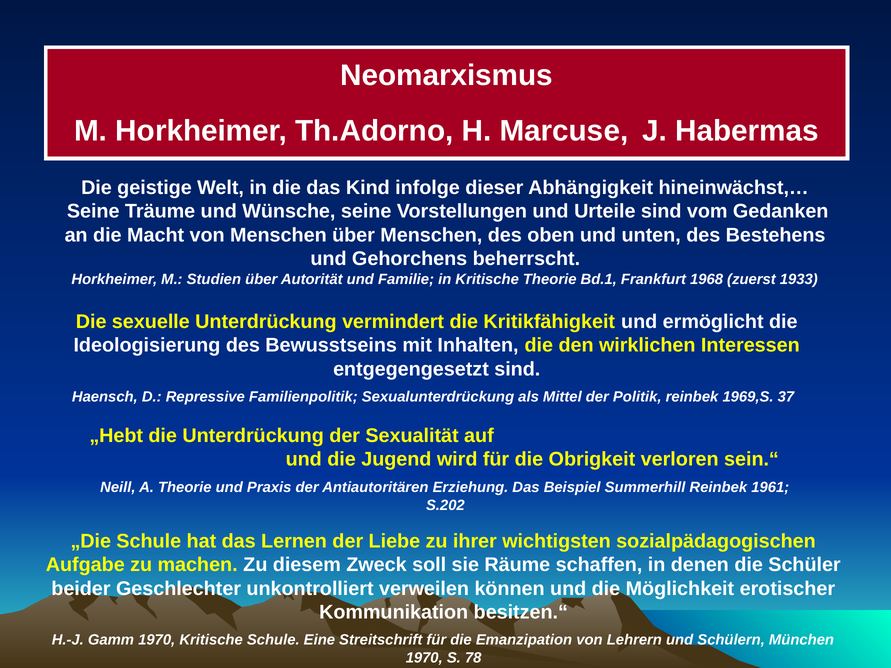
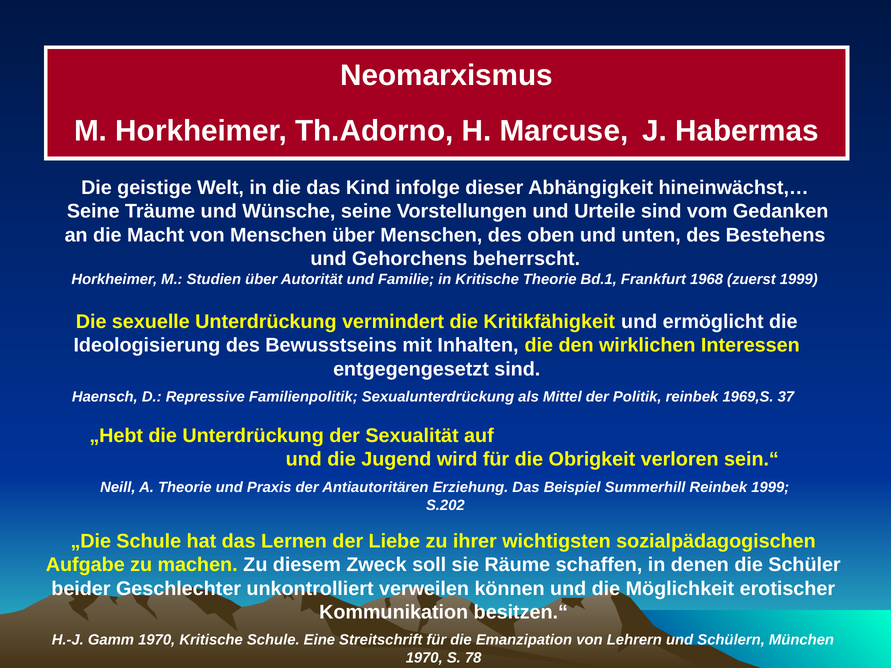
zuerst 1933: 1933 -> 1999
Reinbek 1961: 1961 -> 1999
